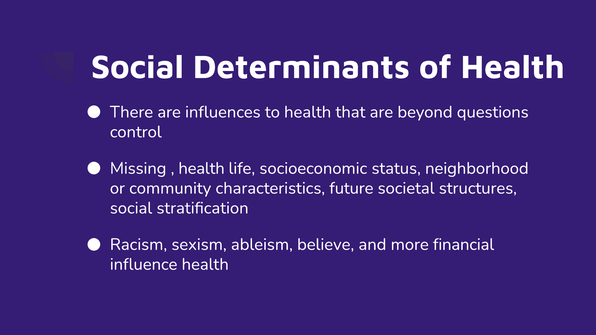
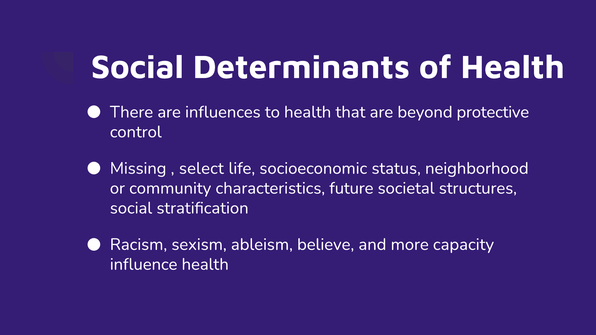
questions: questions -> protective
health at (202, 168): health -> select
financial: financial -> capacity
